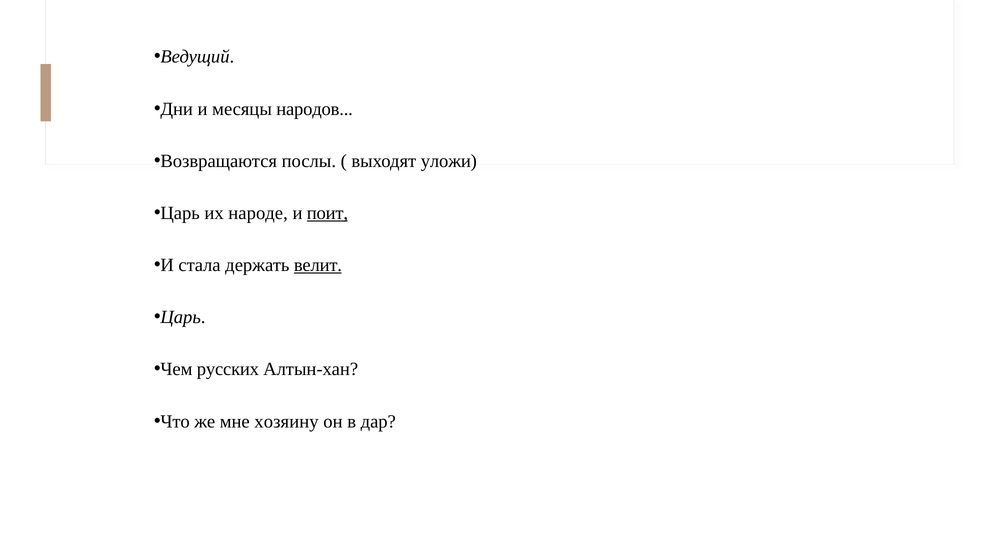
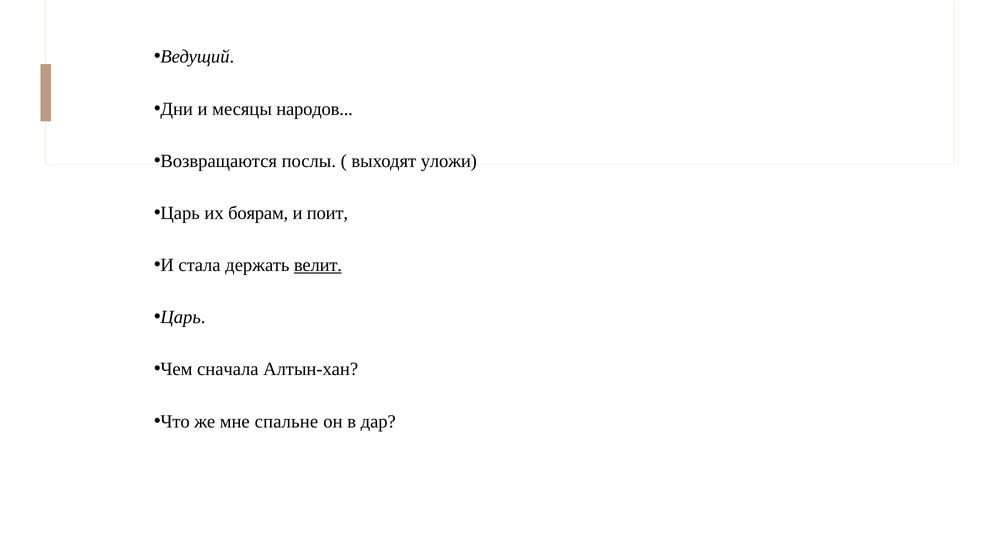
народе: народе -> боярам
поит underline: present -> none
русских: русских -> сначала
хозяину: хозяину -> спальне
